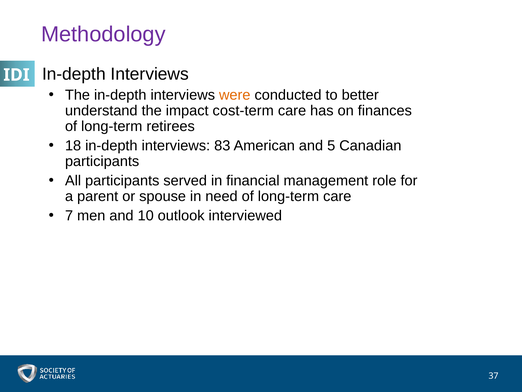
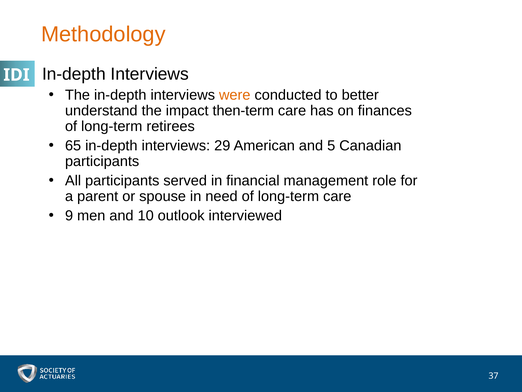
Methodology colour: purple -> orange
cost-term: cost-term -> then-term
18: 18 -> 65
83: 83 -> 29
7: 7 -> 9
